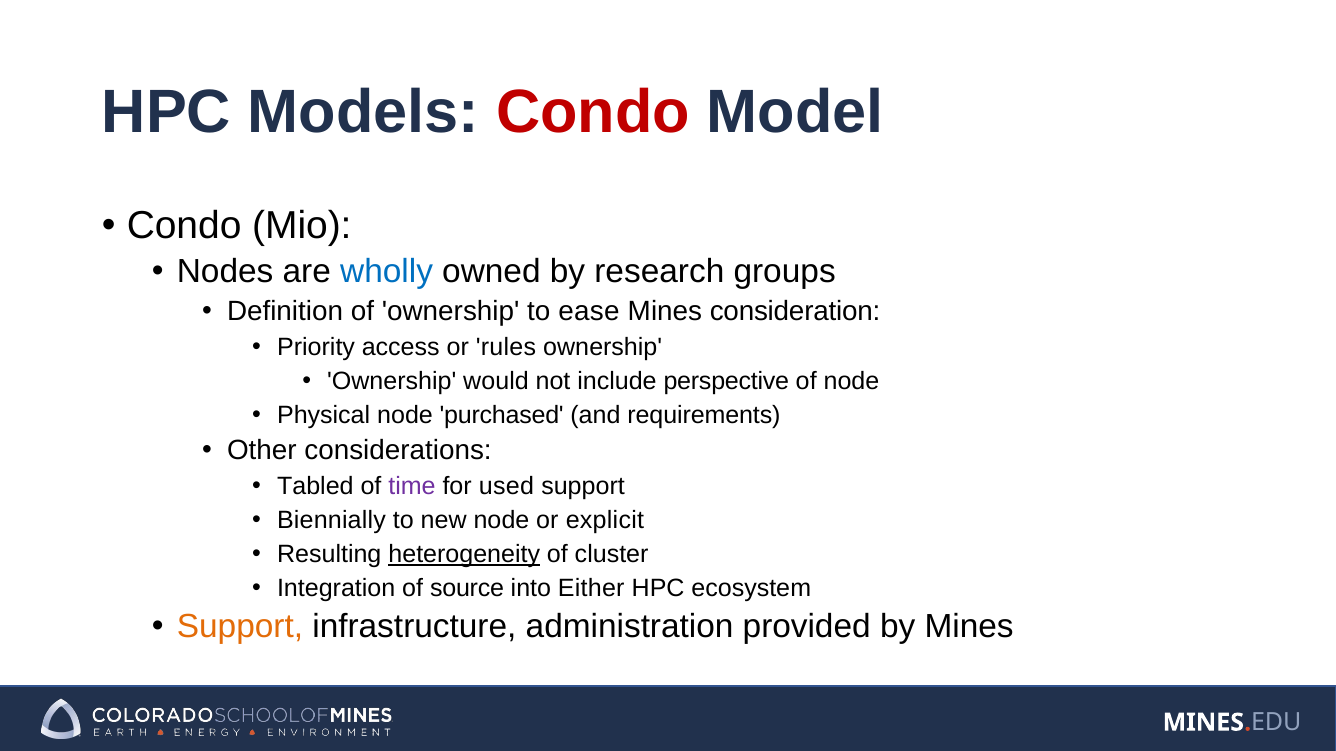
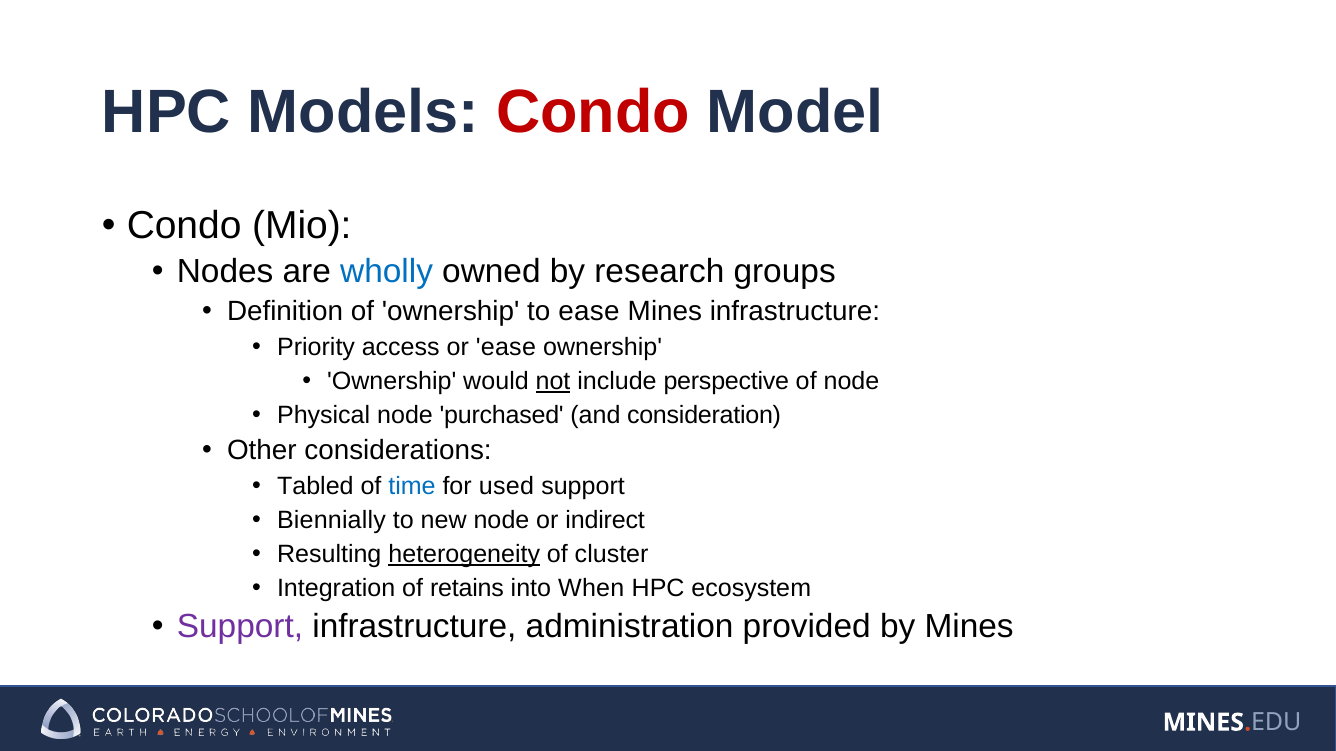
Mines consideration: consideration -> infrastructure
or rules: rules -> ease
not underline: none -> present
requirements: requirements -> consideration
time colour: purple -> blue
explicit: explicit -> indirect
source: source -> retains
Either: Either -> When
Support at (240, 627) colour: orange -> purple
